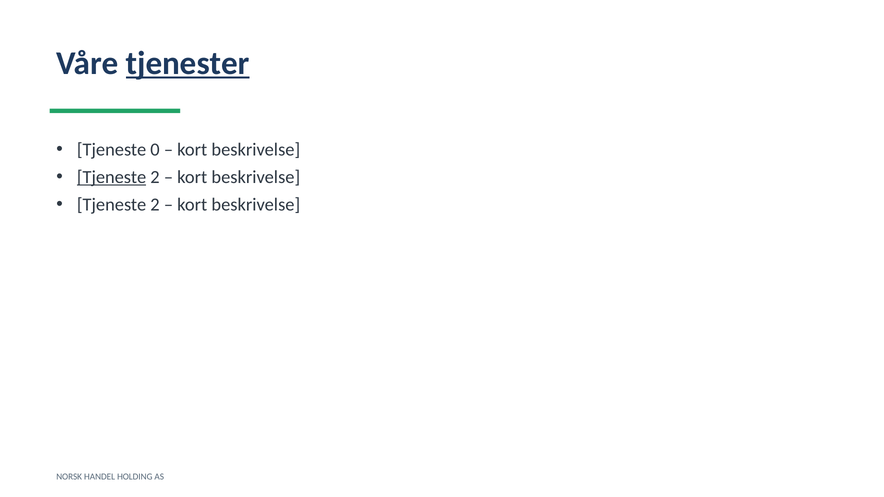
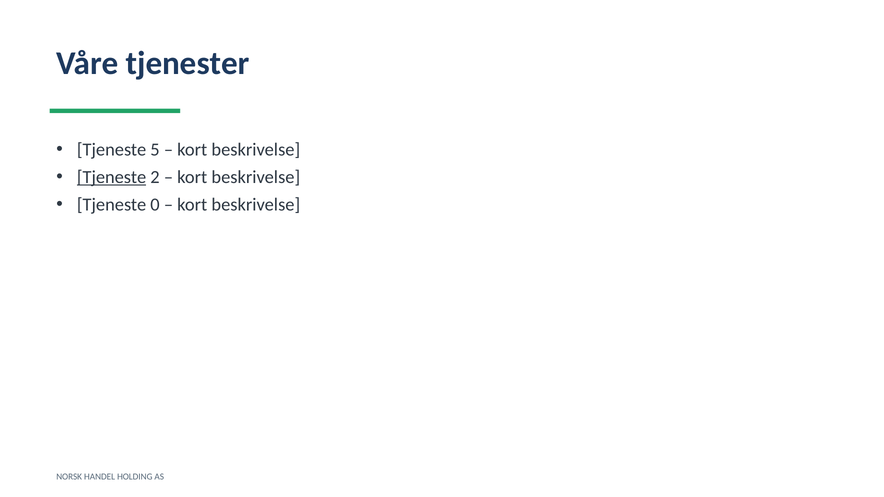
tjenester underline: present -> none
0: 0 -> 5
2 at (155, 205): 2 -> 0
